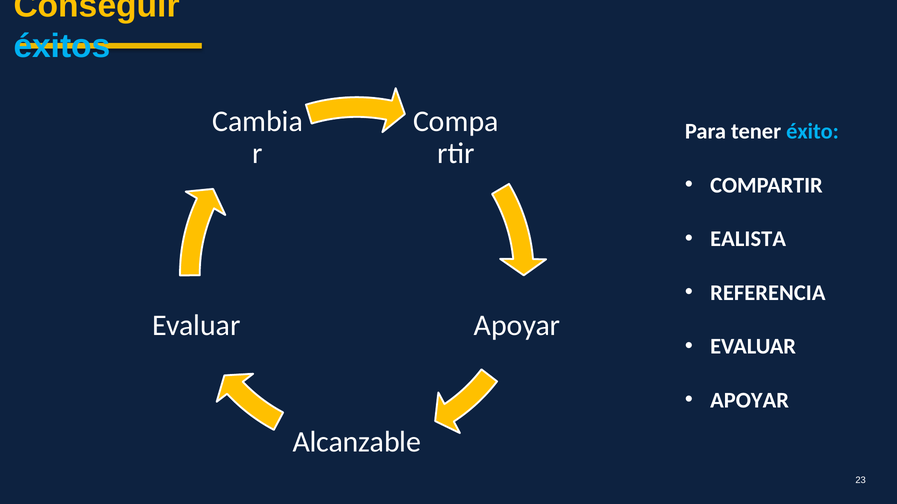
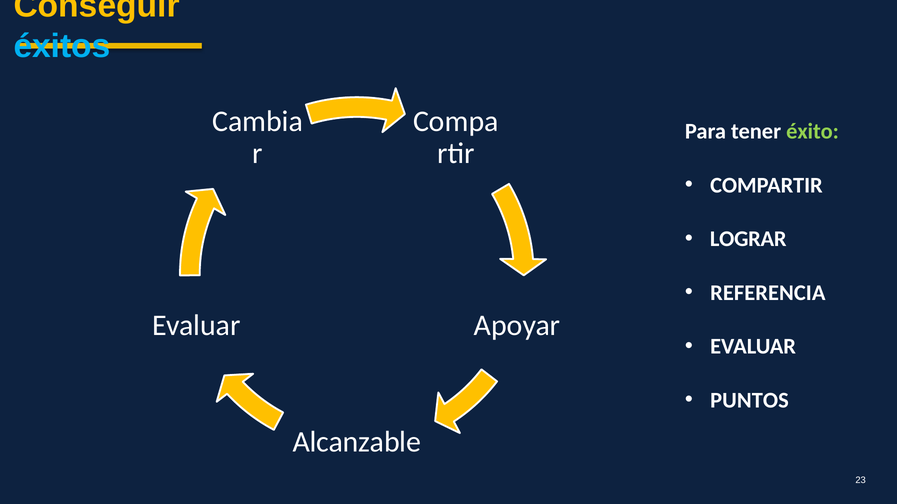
éxito colour: light blue -> light green
EALISTA: EALISTA -> LOGRAR
APOYAR at (750, 401): APOYAR -> PUNTOS
